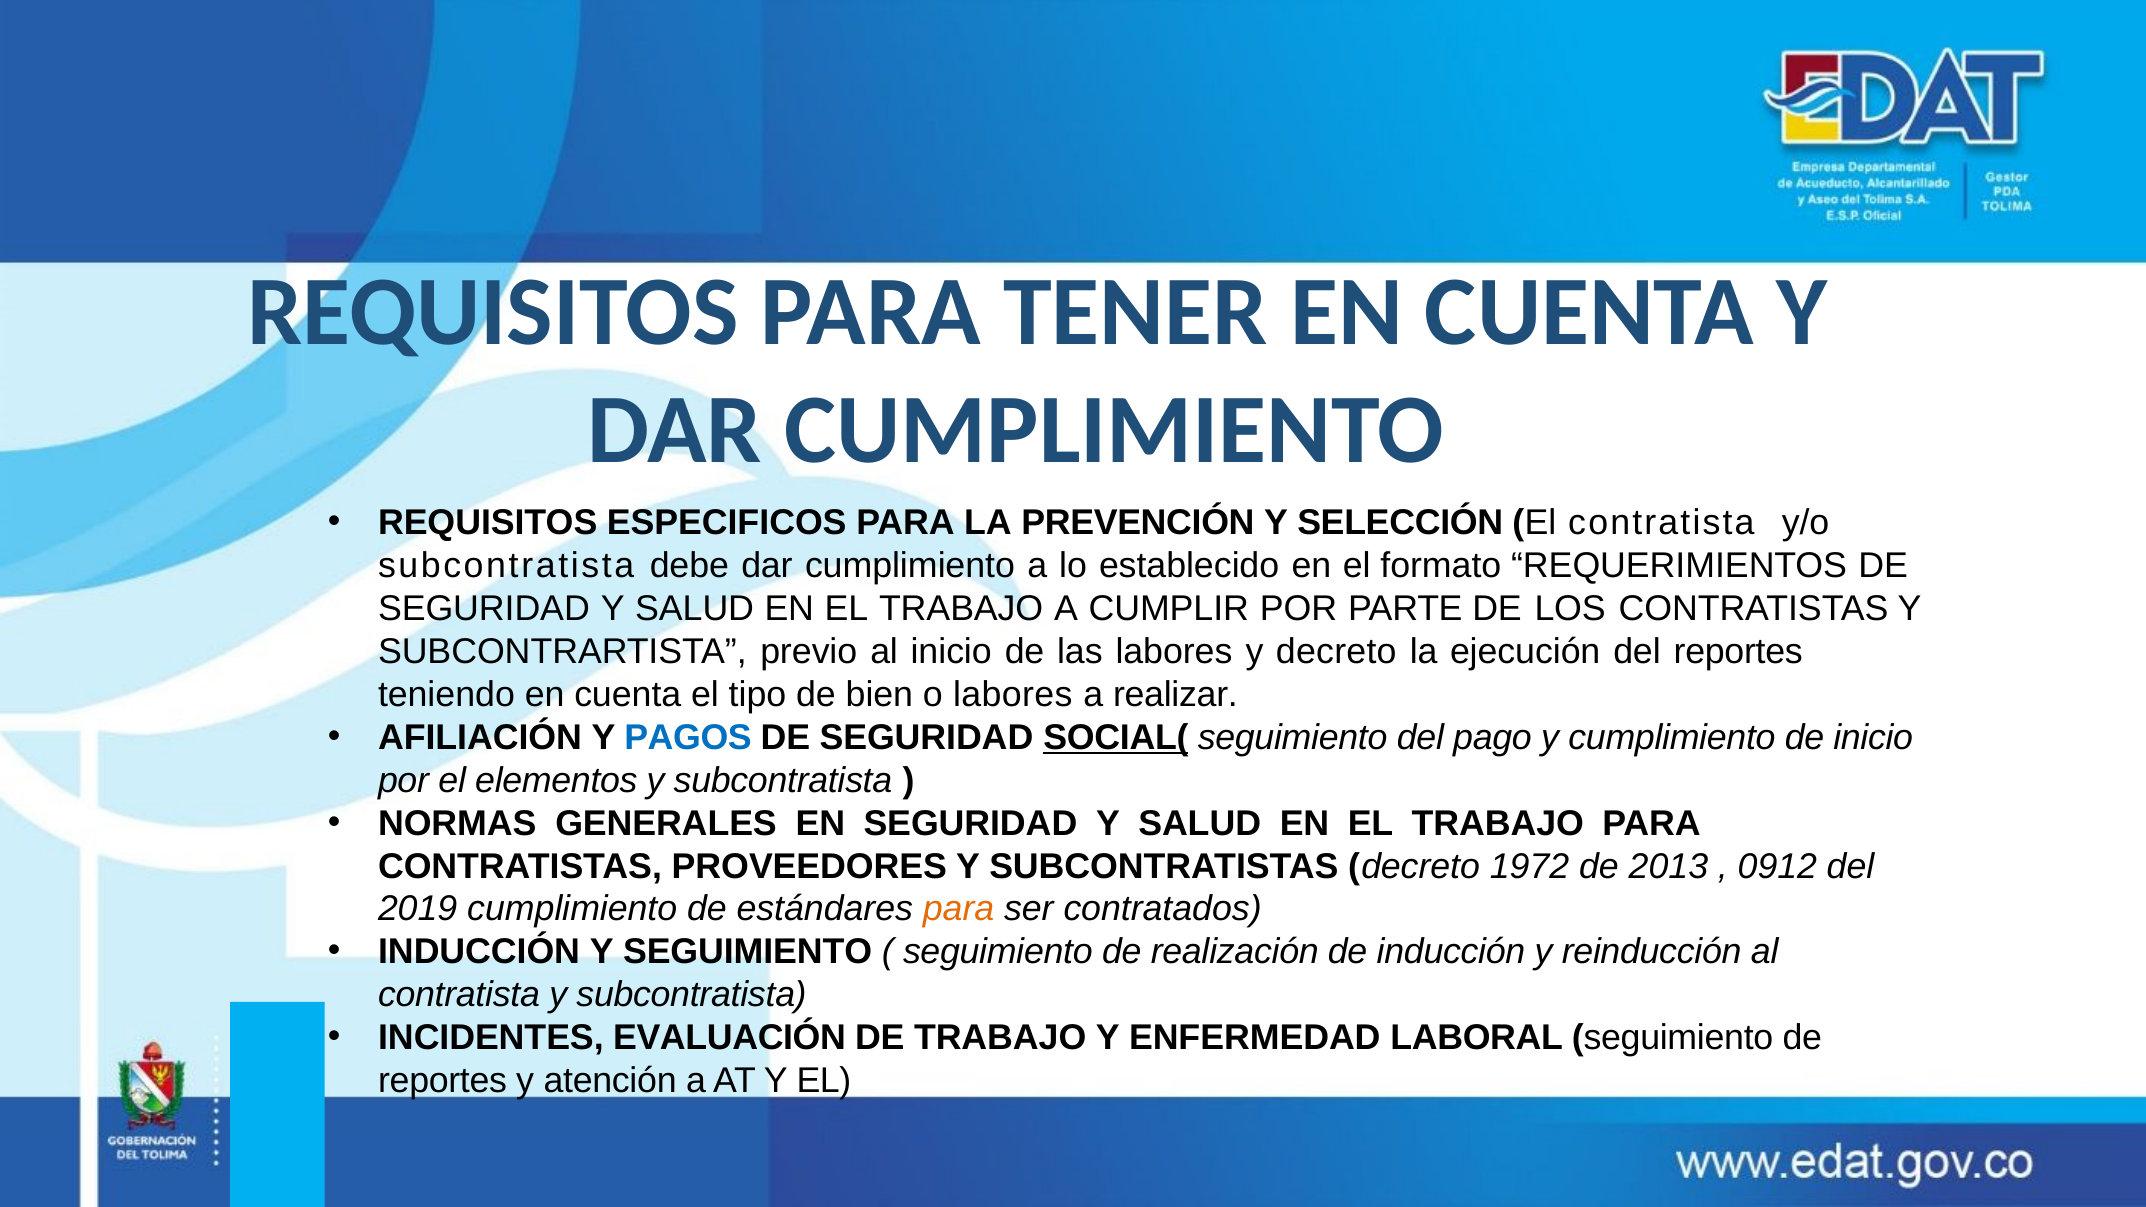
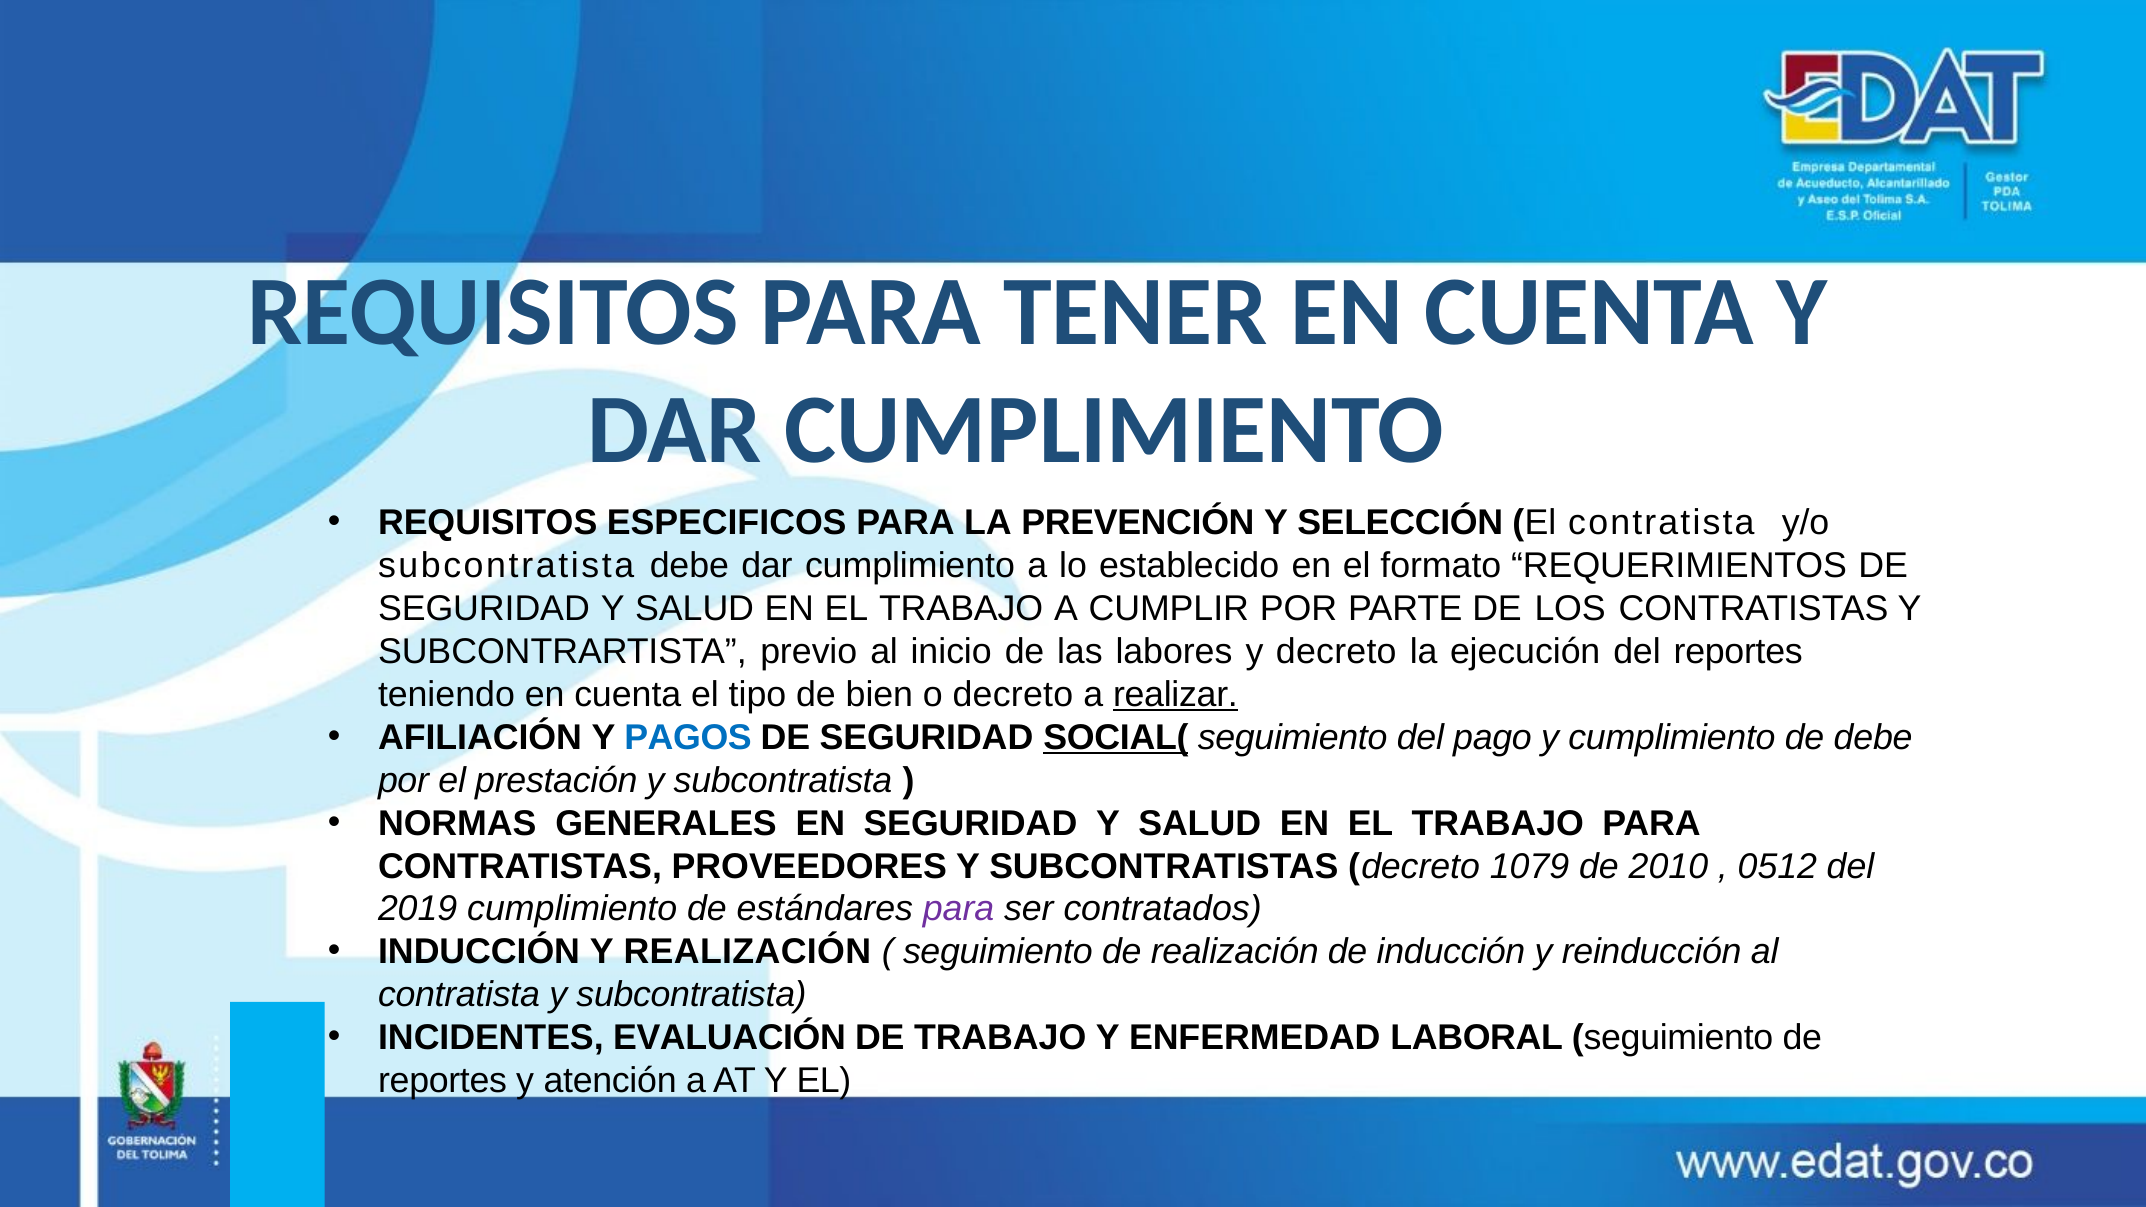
o labores: labores -> decreto
realizar underline: none -> present
de inicio: inicio -> debe
elementos: elementos -> prestación
1972: 1972 -> 1079
2013: 2013 -> 2010
0912: 0912 -> 0512
para at (959, 909) colour: orange -> purple
Y SEGUIMIENTO: SEGUIMIENTO -> REALIZACIÓN
